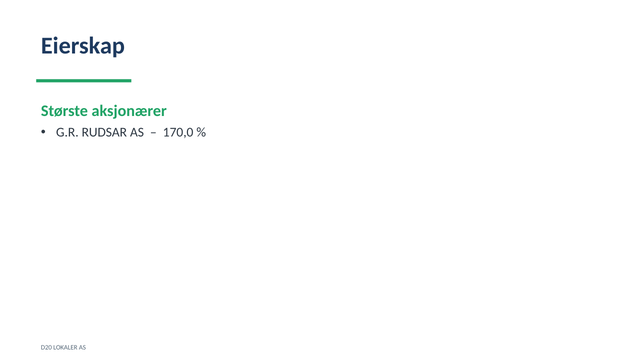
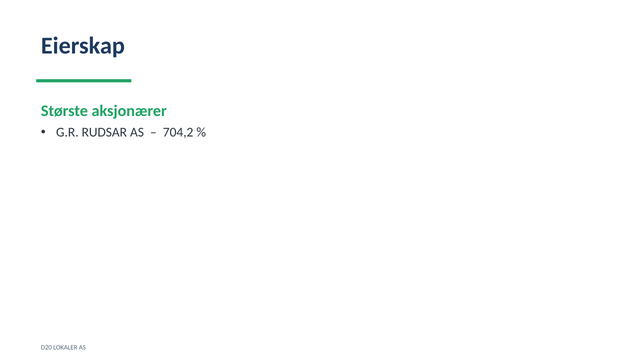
170,0: 170,0 -> 704,2
